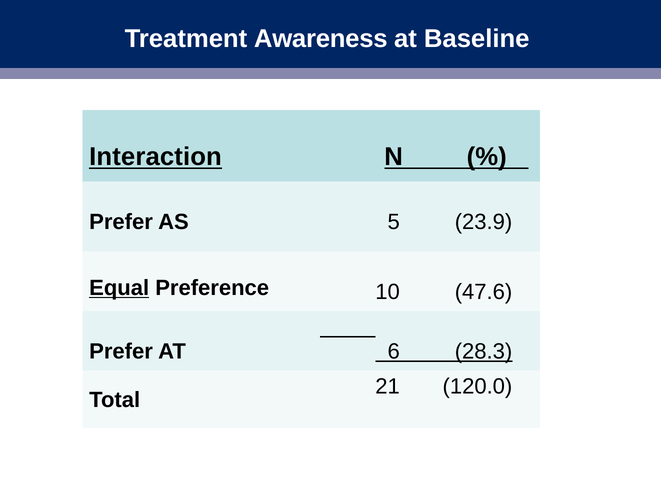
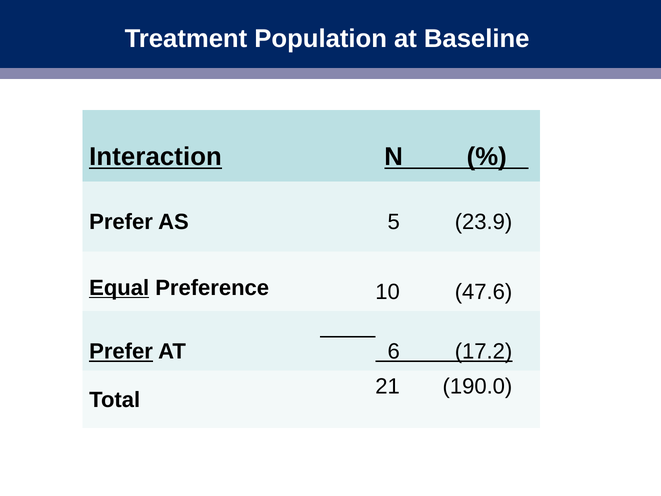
Awareness: Awareness -> Population
Prefer at (121, 351) underline: none -> present
28.3: 28.3 -> 17.2
120.0: 120.0 -> 190.0
